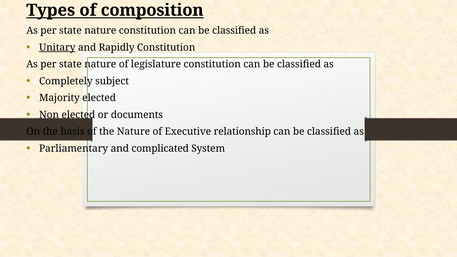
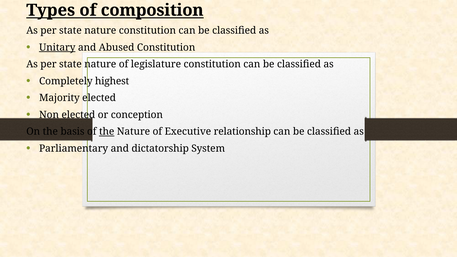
Rapidly: Rapidly -> Abused
subject: subject -> highest
documents: documents -> conception
the at (107, 132) underline: none -> present
complicated: complicated -> dictatorship
